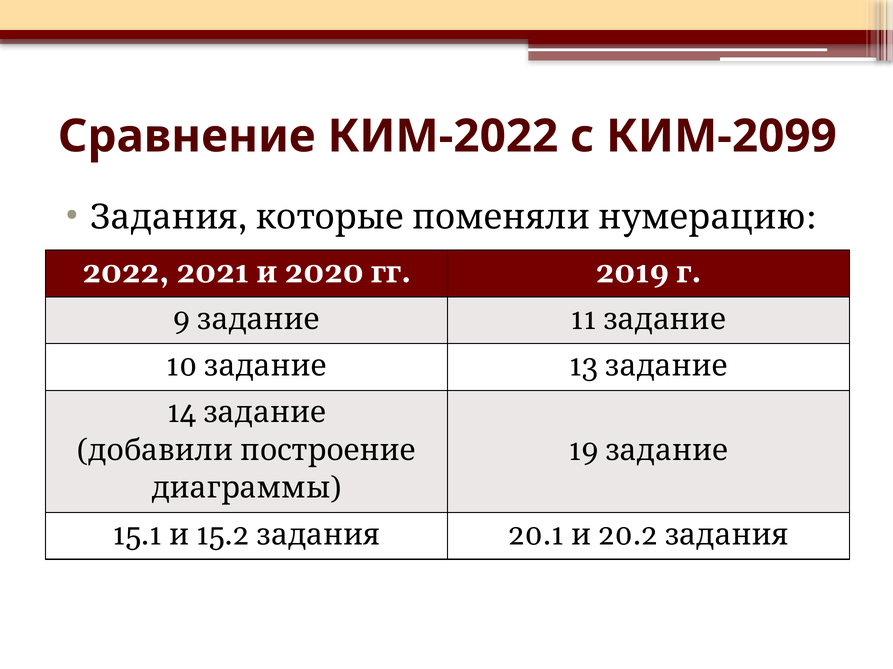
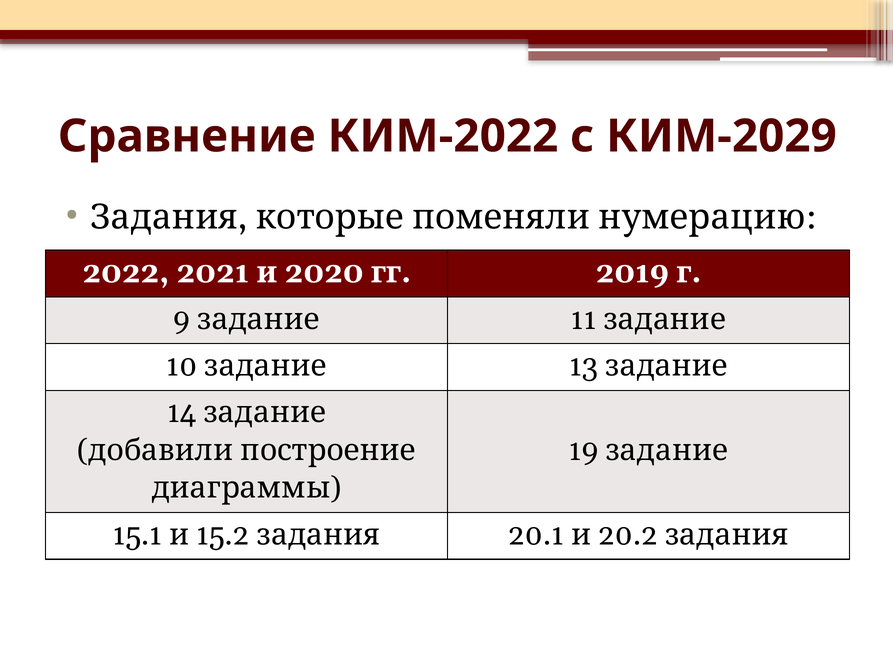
КИМ-2099: КИМ-2099 -> КИМ-2029
